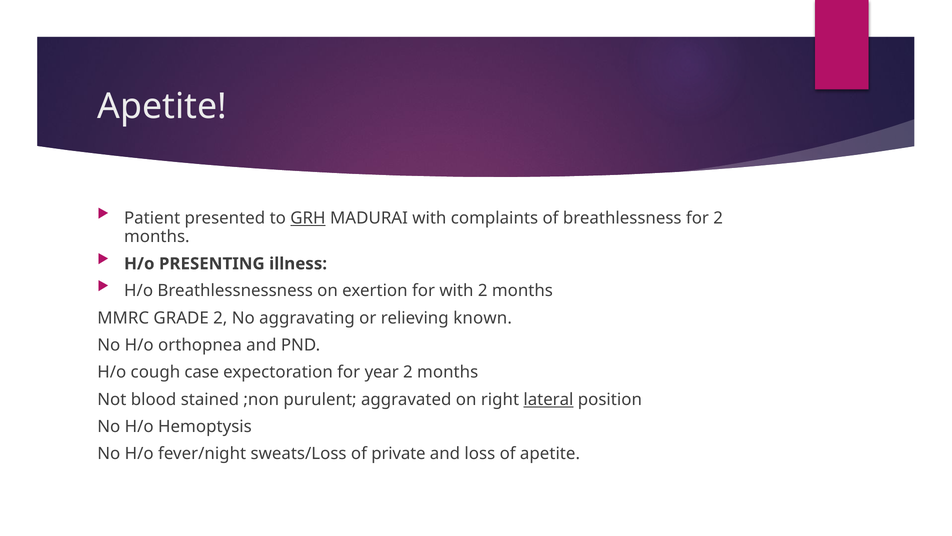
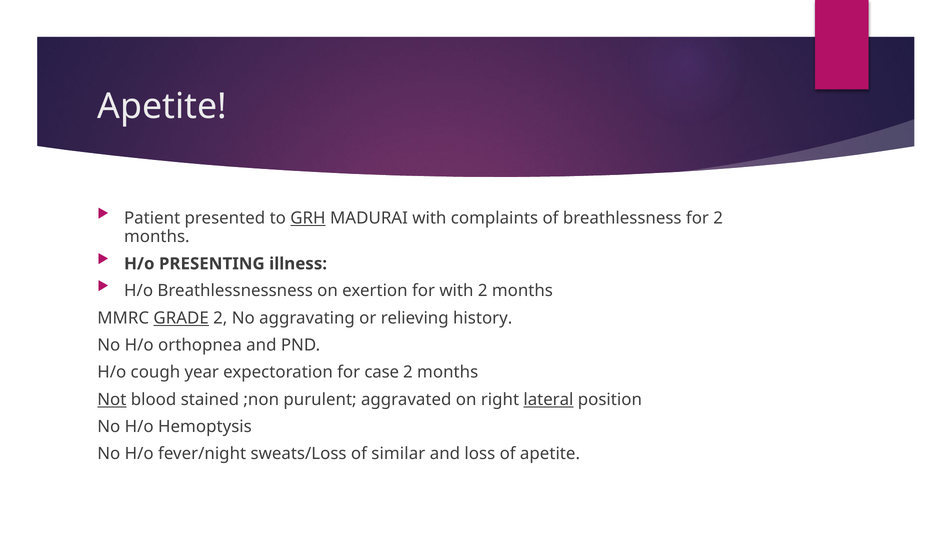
GRADE underline: none -> present
known: known -> history
case: case -> year
year: year -> case
Not underline: none -> present
private: private -> similar
